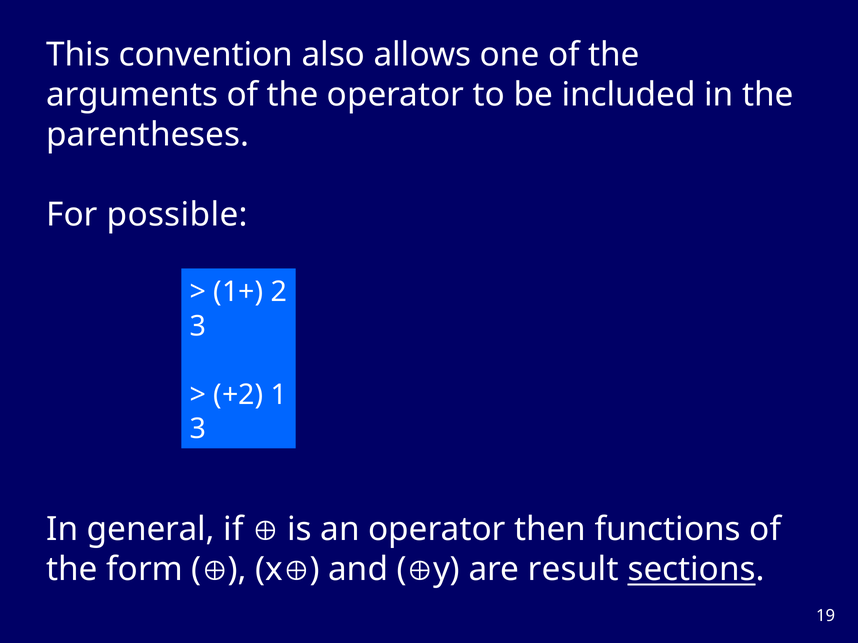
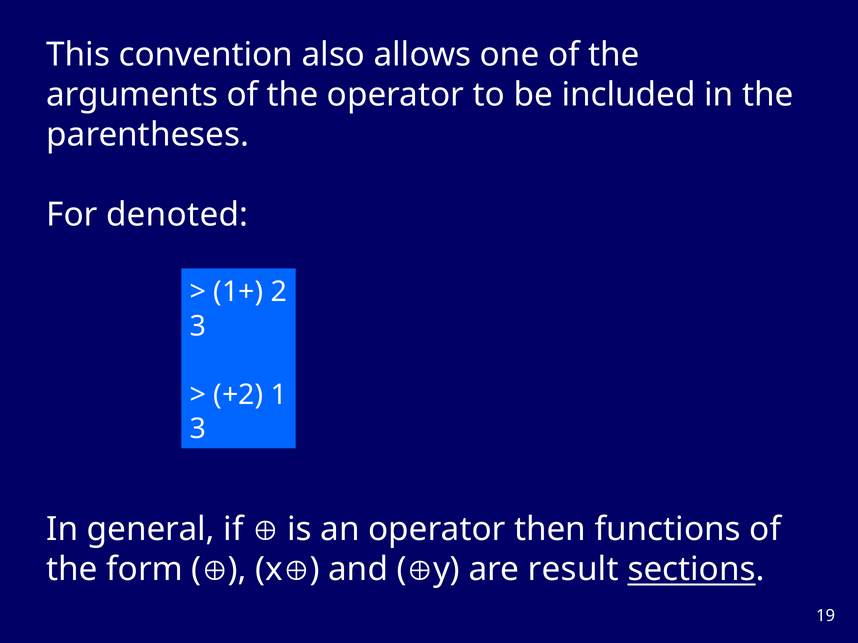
possible: possible -> denoted
